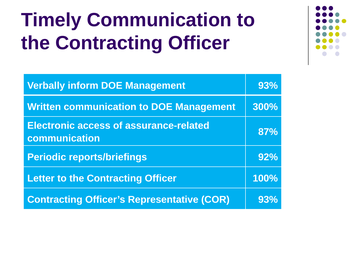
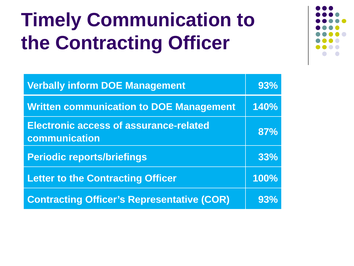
300%: 300% -> 140%
92%: 92% -> 33%
